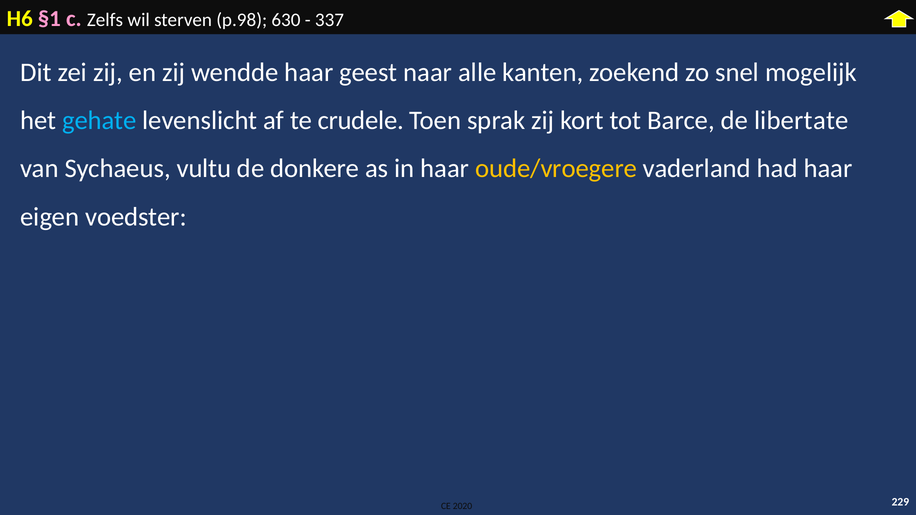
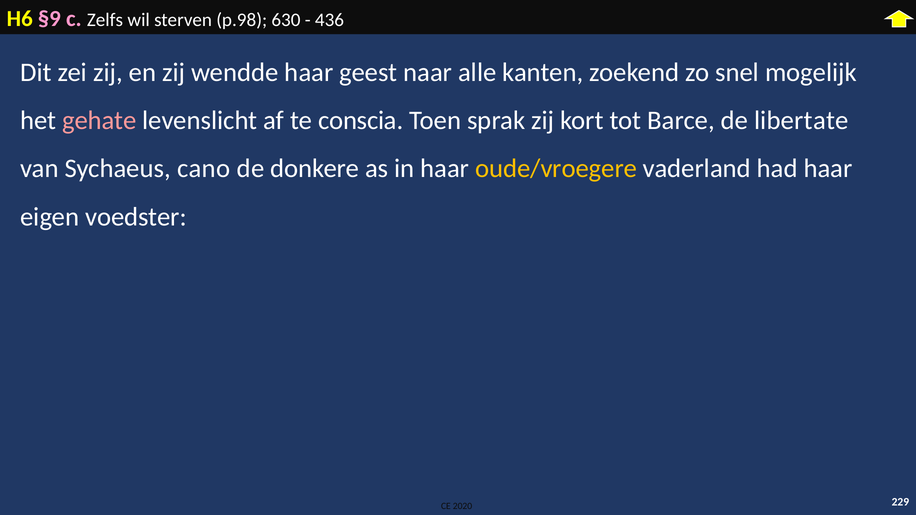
§1: §1 -> §9
337: 337 -> 436
gehate colour: light blue -> pink
crudele: crudele -> conscia
vultu: vultu -> cano
